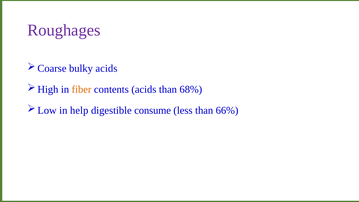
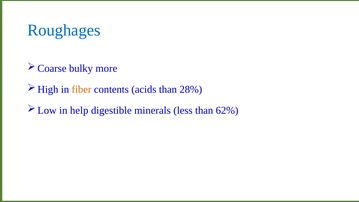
Roughages colour: purple -> blue
bulky acids: acids -> more
68%: 68% -> 28%
consume: consume -> minerals
66%: 66% -> 62%
